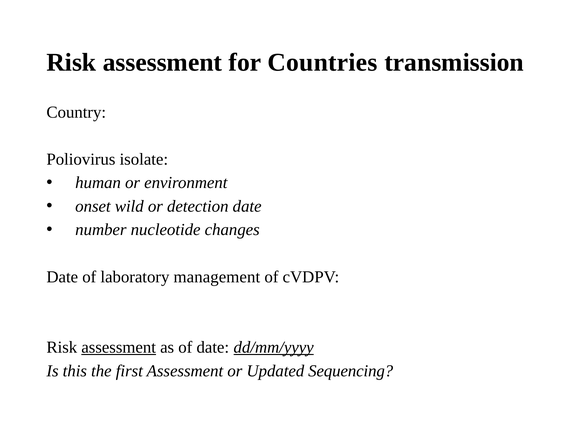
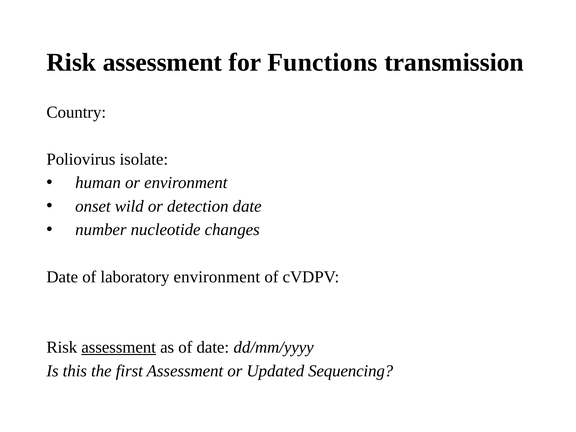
Countries: Countries -> Functions
laboratory management: management -> environment
dd/mm/yyyy underline: present -> none
